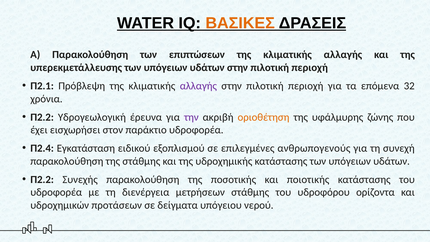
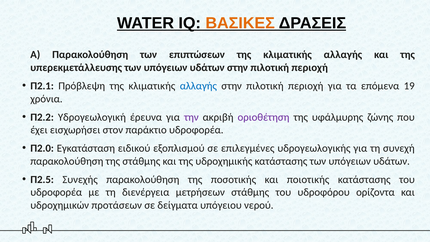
αλλαγής at (198, 86) colour: purple -> blue
32: 32 -> 19
οριοθέτηση colour: orange -> purple
Π2.4: Π2.4 -> Π2.0
ανθρωπογενούς: ανθρωπογενούς -> υδρογεωλογικής
Π2.2 at (42, 179): Π2.2 -> Π2.5
